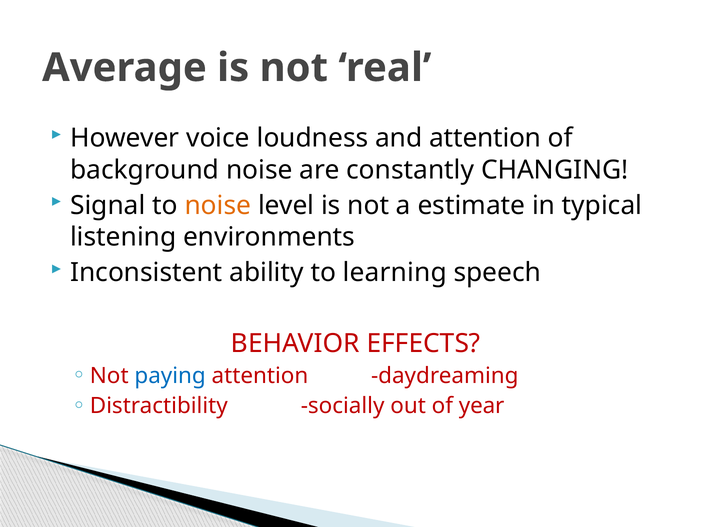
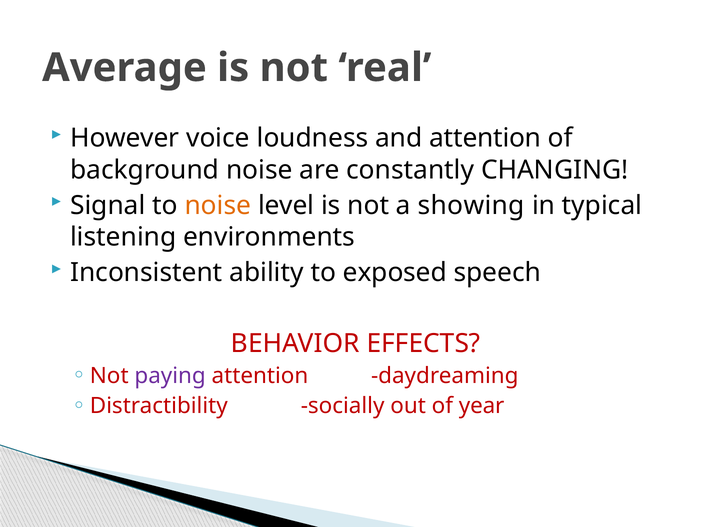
estimate: estimate -> showing
learning: learning -> exposed
paying colour: blue -> purple
